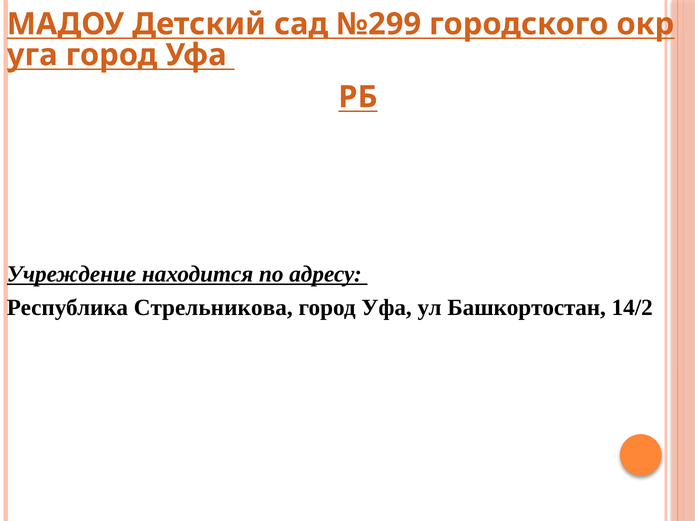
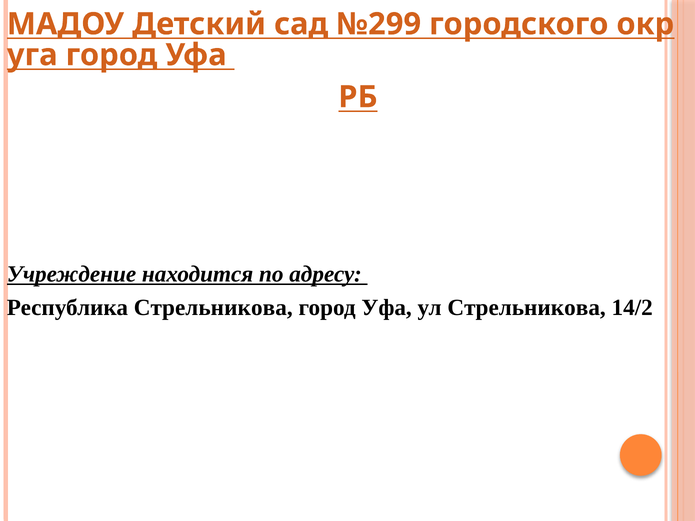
ул Башкортостан: Башкортостан -> Стрельникова
